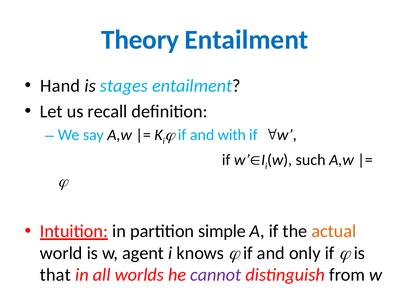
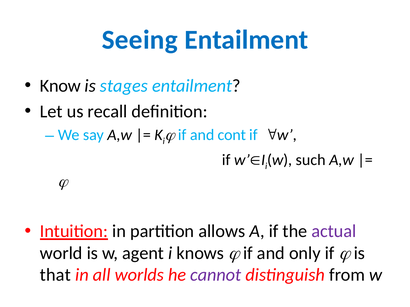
Theory: Theory -> Seeing
Hand: Hand -> Know
with: with -> cont
simple: simple -> allows
actual colour: orange -> purple
